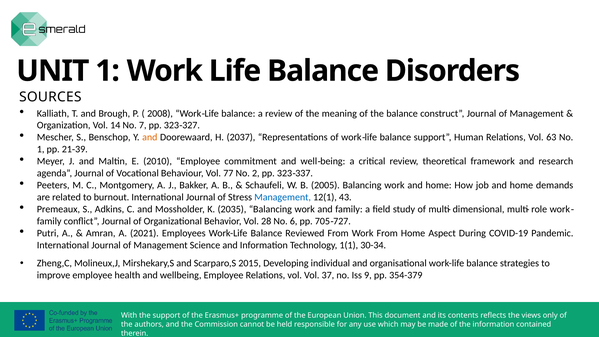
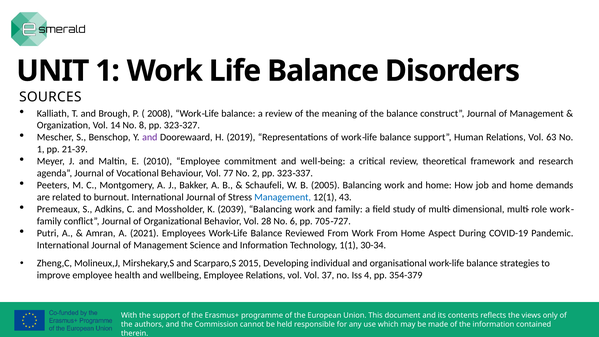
7: 7 -> 8
and at (150, 137) colour: orange -> purple
2037: 2037 -> 2019
2035: 2035 -> 2039
9: 9 -> 4
